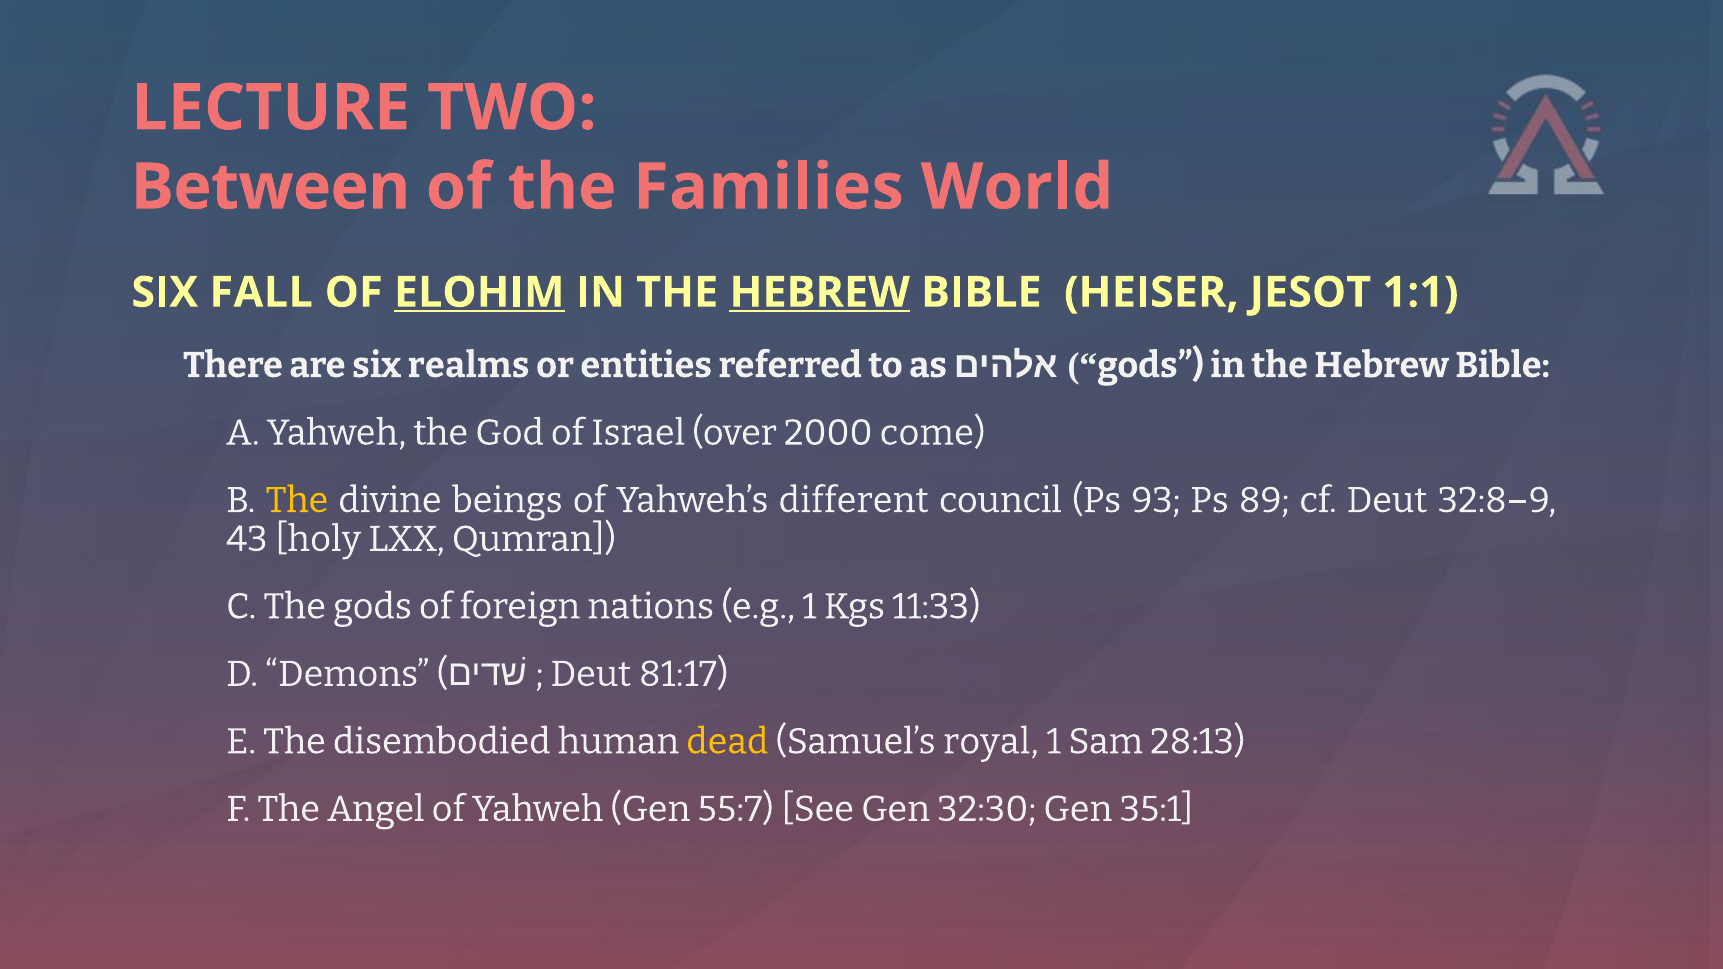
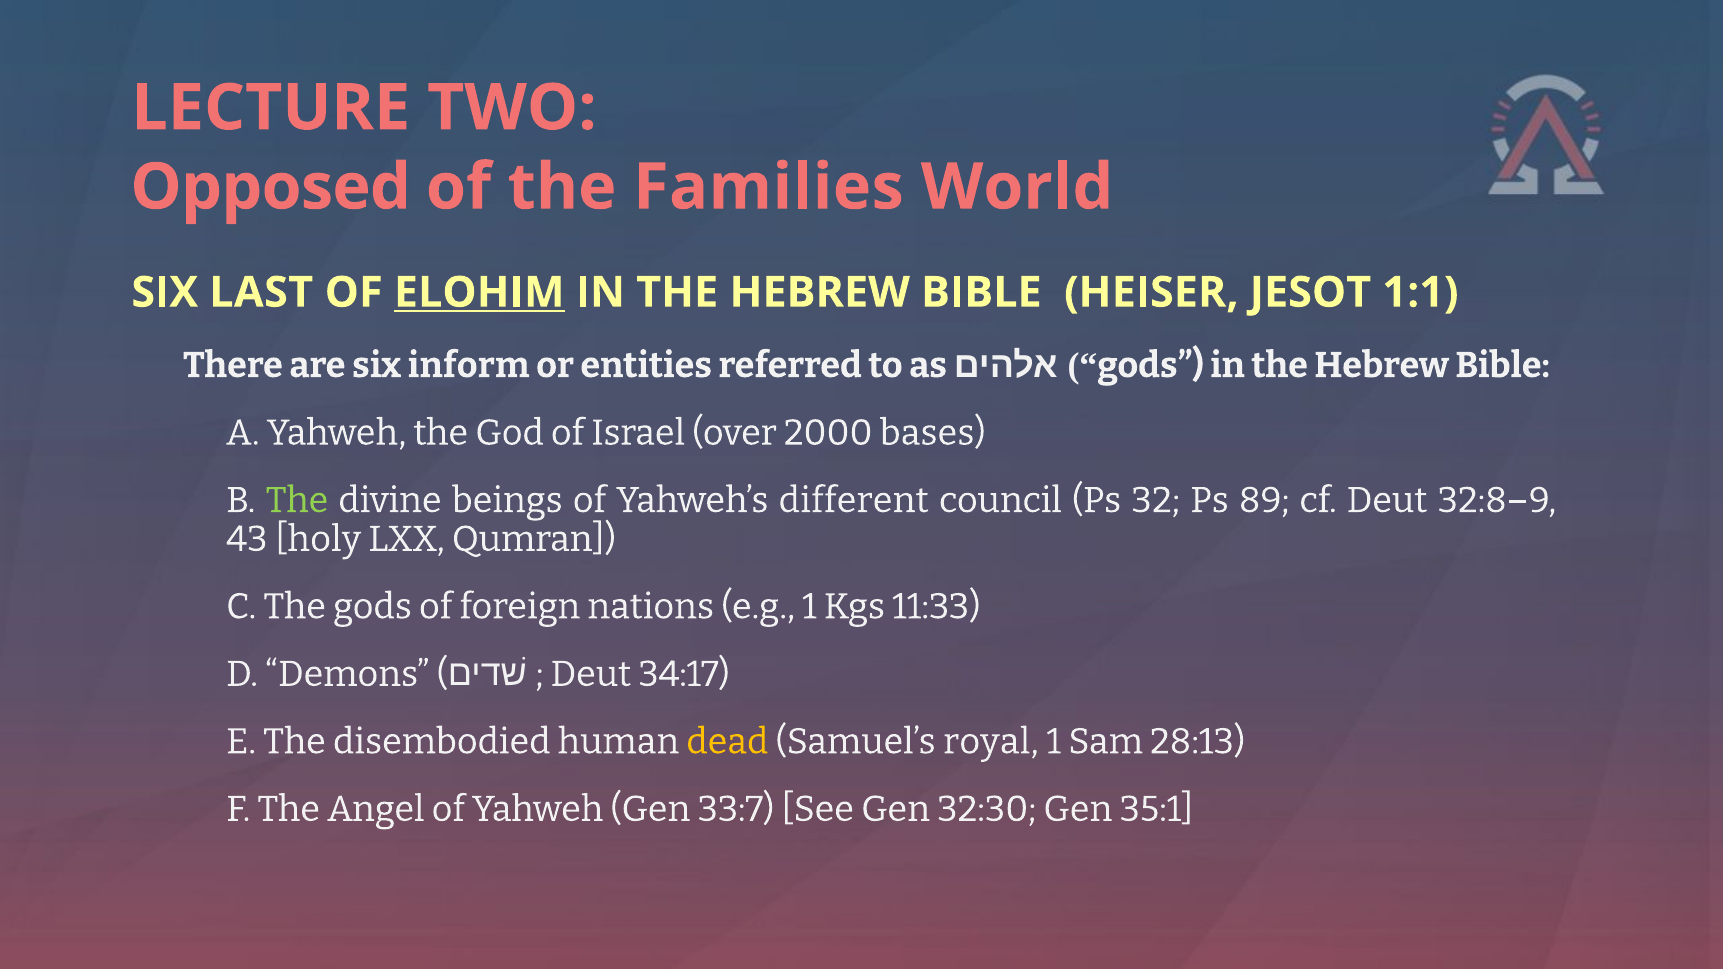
Between: Between -> Opposed
FALL: FALL -> LAST
HEBREW at (820, 293) underline: present -> none
realms: realms -> inform
come: come -> bases
The at (297, 500) colour: yellow -> light green
93: 93 -> 32
81:17: 81:17 -> 34:17
55:7: 55:7 -> 33:7
